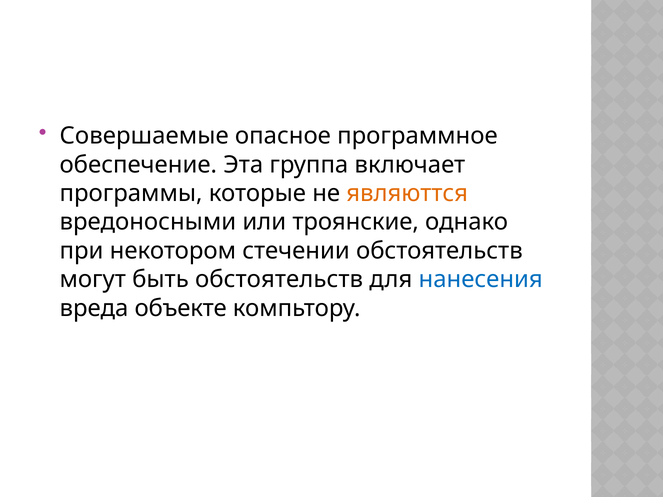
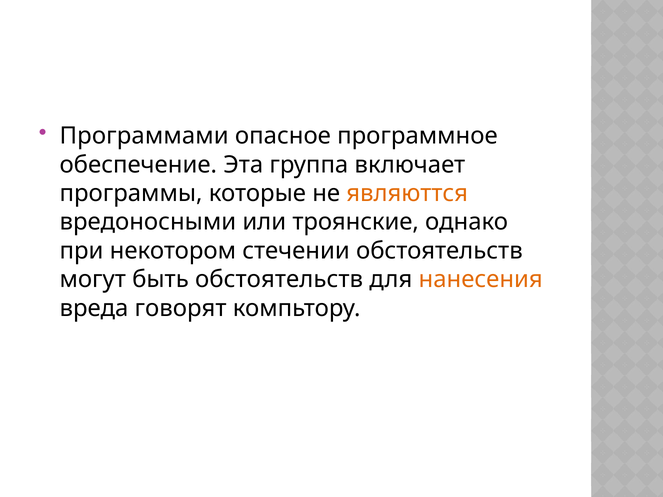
Совершаемые: Совершаемые -> Программами
нанесения colour: blue -> orange
объекте: объекте -> говорят
